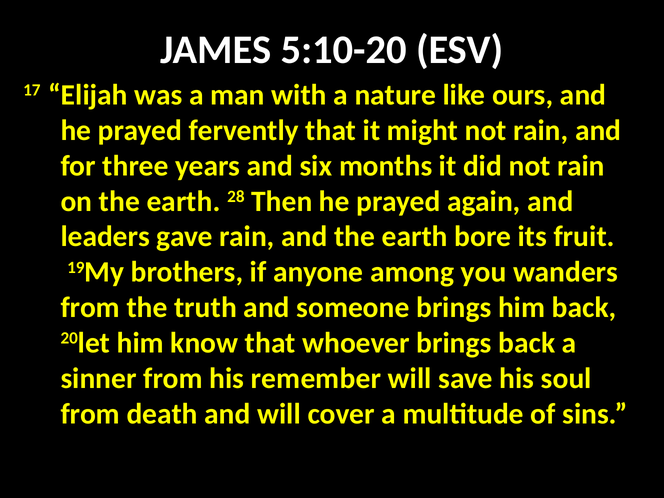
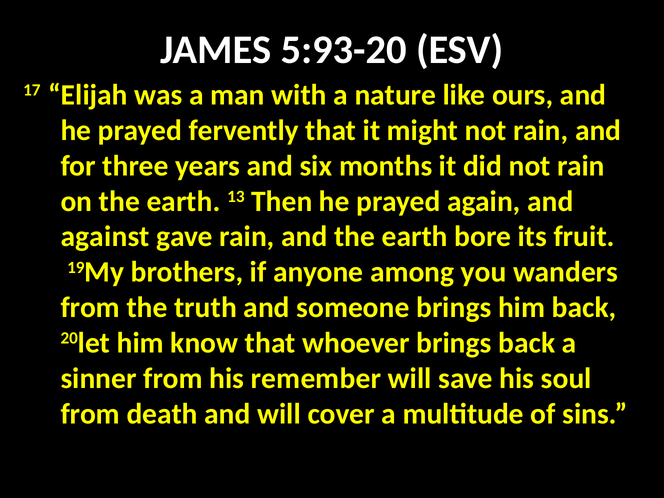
5:10-20: 5:10-20 -> 5:93-20
28: 28 -> 13
leaders: leaders -> against
